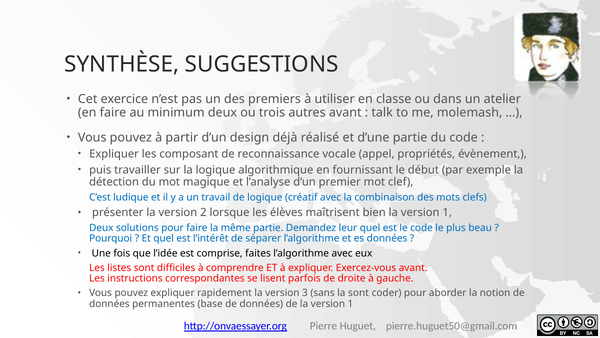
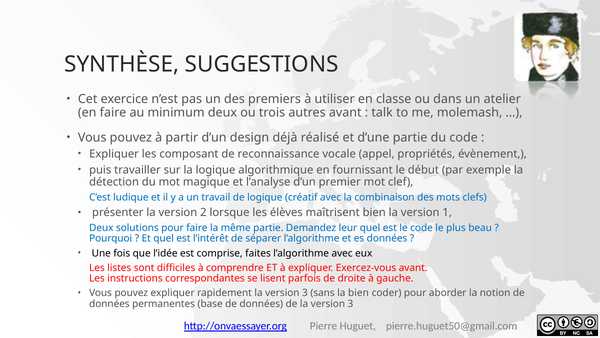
la sont: sont -> bien
de la version 1: 1 -> 3
